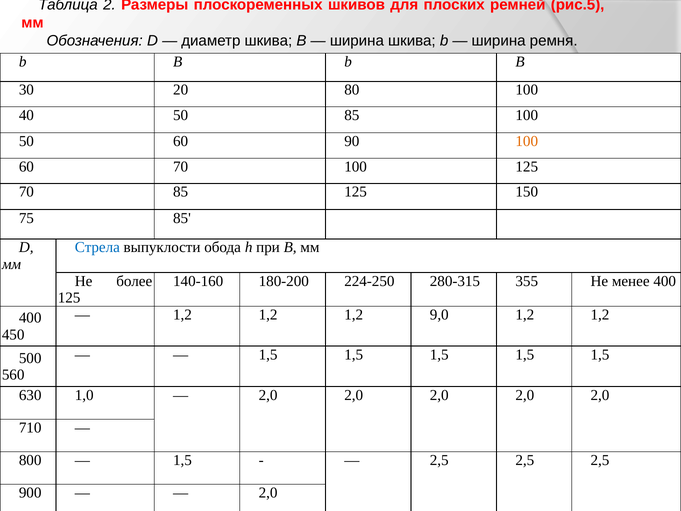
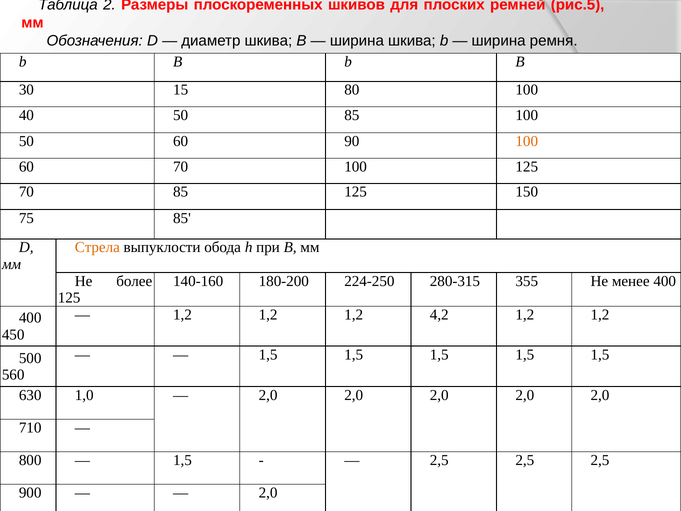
20: 20 -> 15
Стрела colour: blue -> orange
9,0: 9,0 -> 4,2
